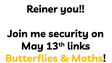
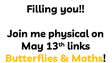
Reiner: Reiner -> Filling
security: security -> physical
